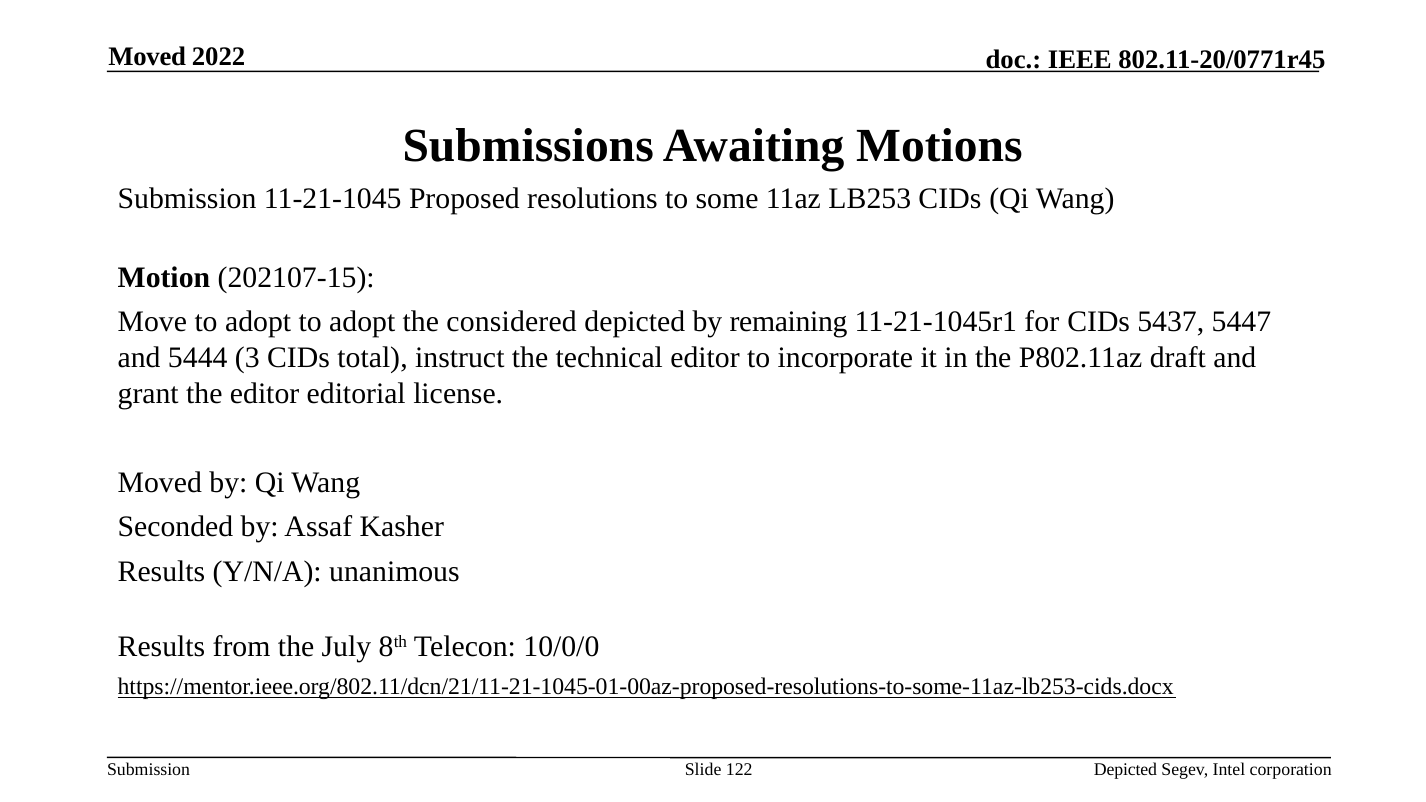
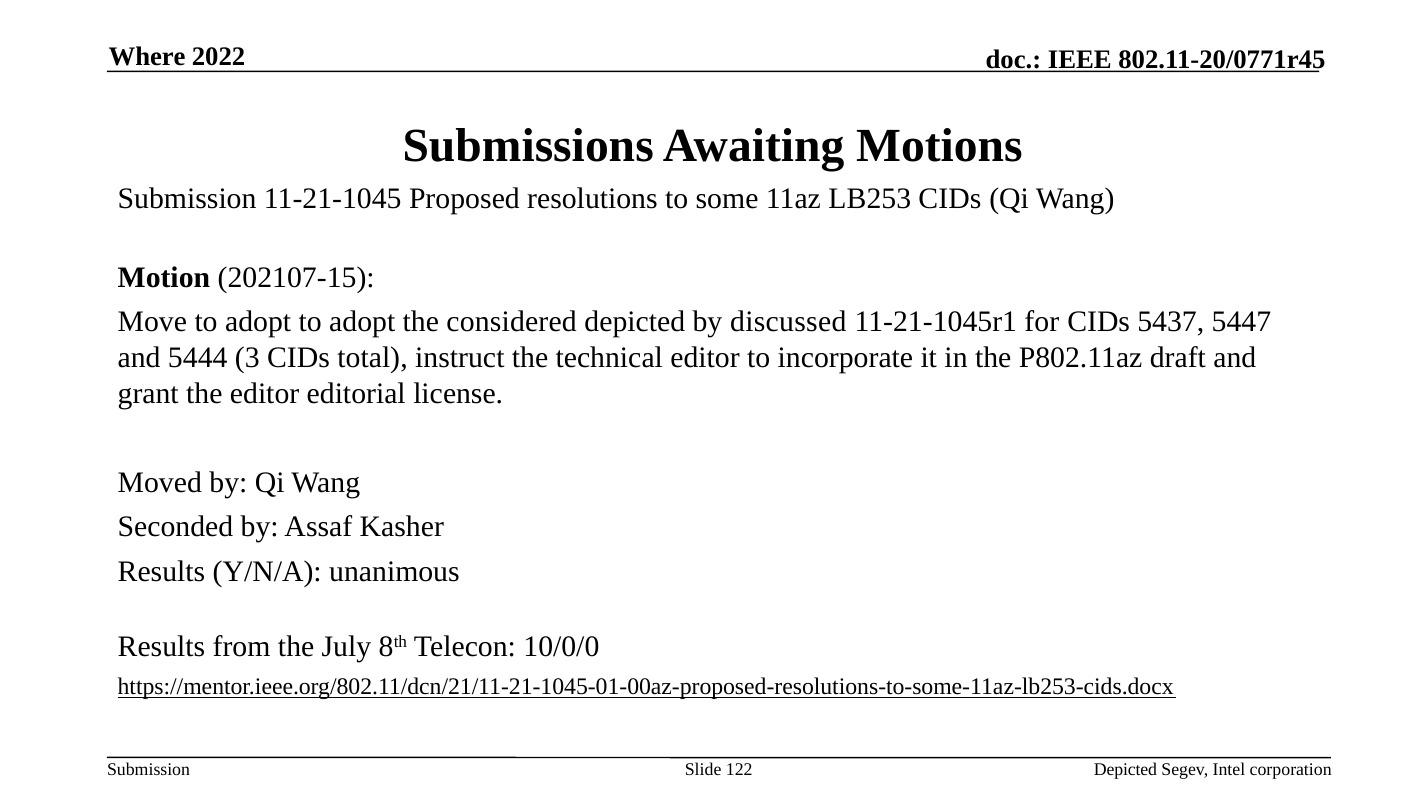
Moved at (147, 57): Moved -> Where
remaining: remaining -> discussed
